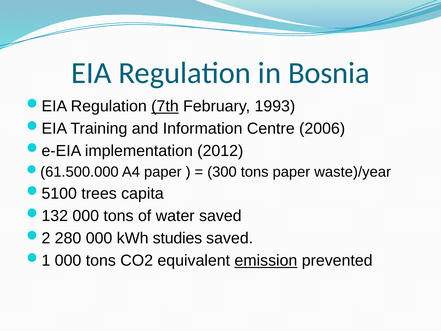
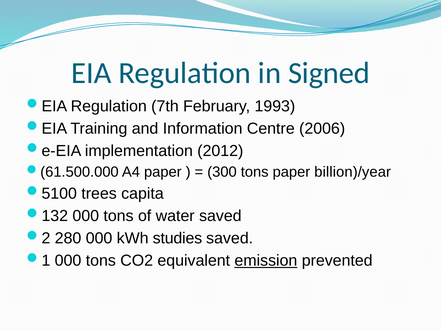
Bosnia: Bosnia -> Signed
7th underline: present -> none
waste)/year: waste)/year -> billion)/year
